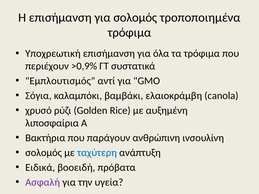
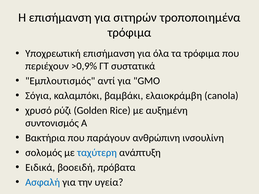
για σολομός: σολομός -> σιτηρών
λιποσφαίρια: λιποσφαίρια -> συντονισμός
Ασφαλή colour: purple -> blue
